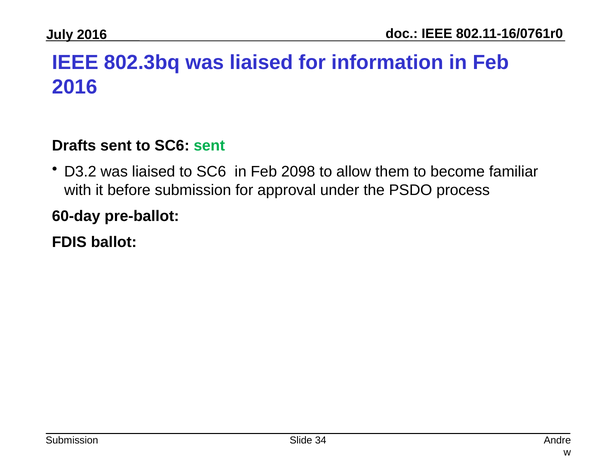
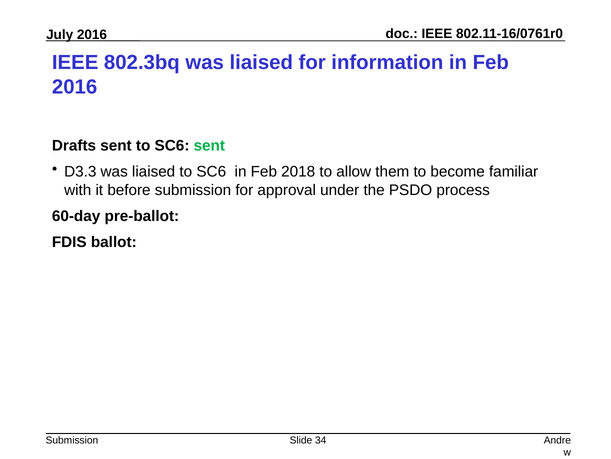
D3.2: D3.2 -> D3.3
2098: 2098 -> 2018
